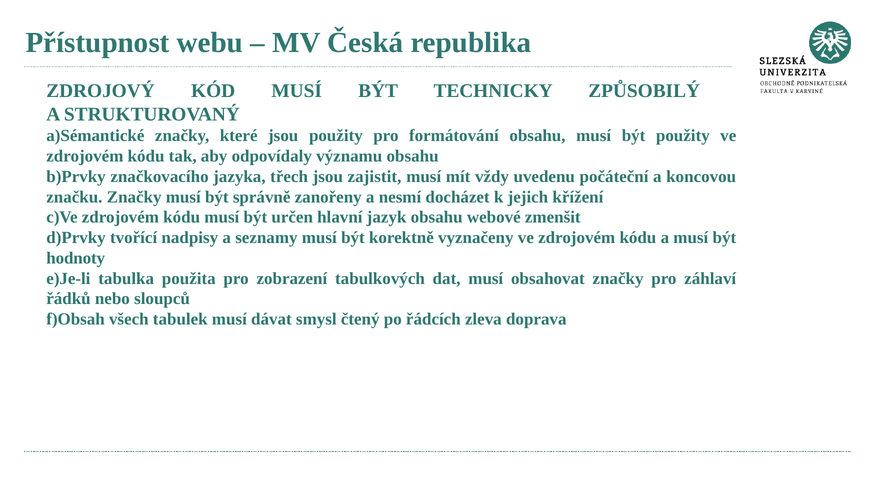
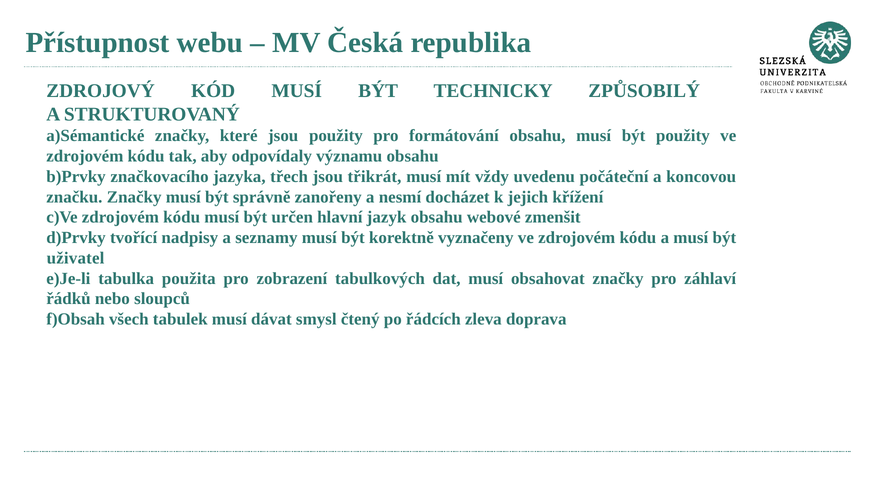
zajistit: zajistit -> třikrát
hodnoty: hodnoty -> uživatel
